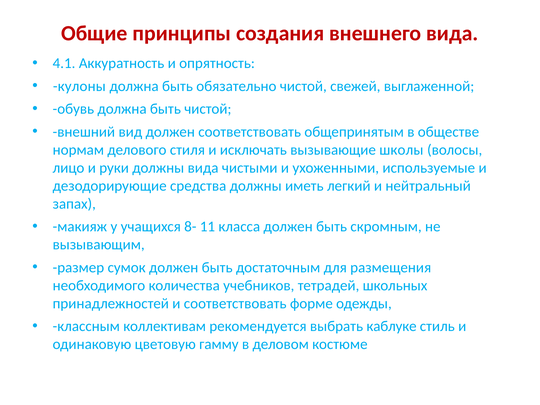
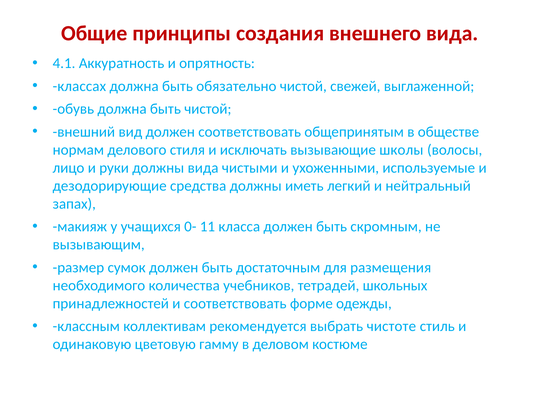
кулоны: кулоны -> классах
8-: 8- -> 0-
каблуке: каблуке -> чистоте
